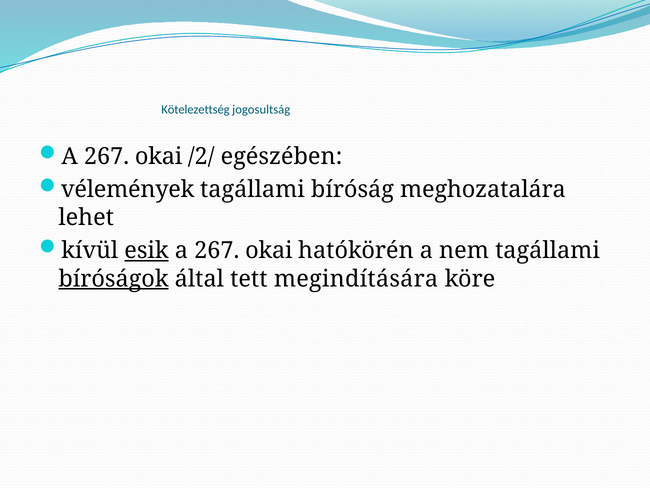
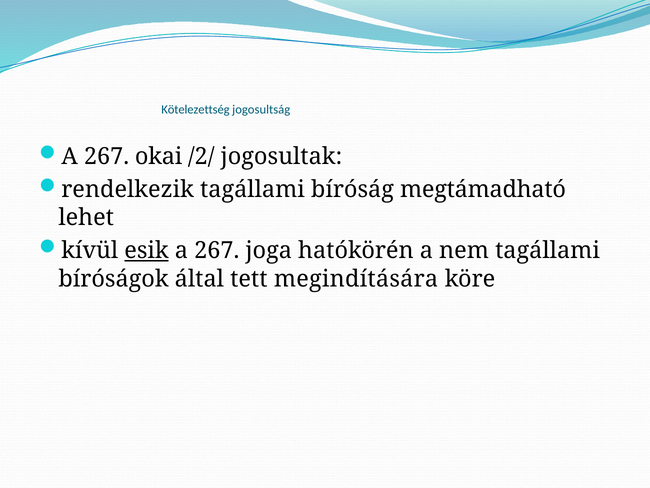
egészében: egészében -> jogosultak
vélemények: vélemények -> rendelkezik
meghozatalára: meghozatalára -> megtámadható
okai at (269, 250): okai -> joga
bíróságok underline: present -> none
